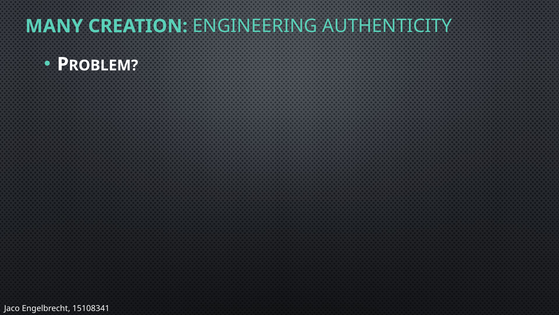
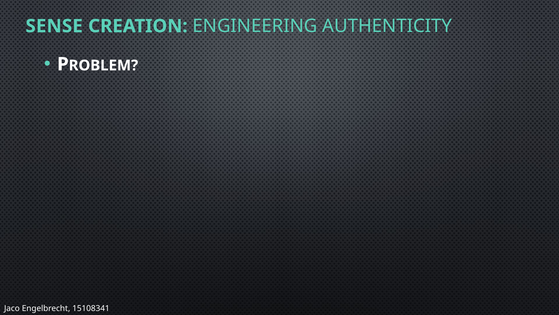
MANY: MANY -> SENSE
